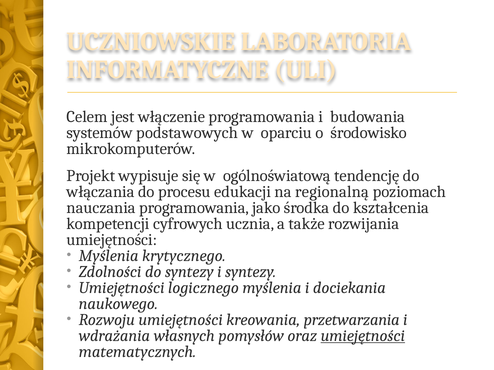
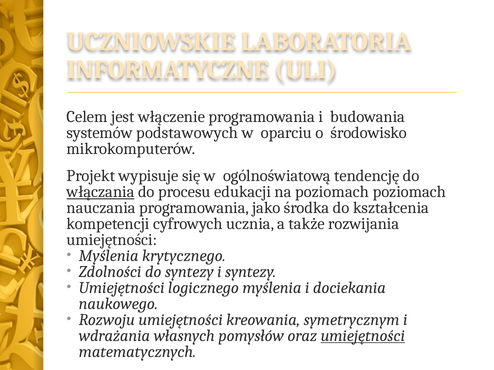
włączania underline: none -> present
na regionalną: regionalną -> poziomach
przetwarzania: przetwarzania -> symetrycznym
